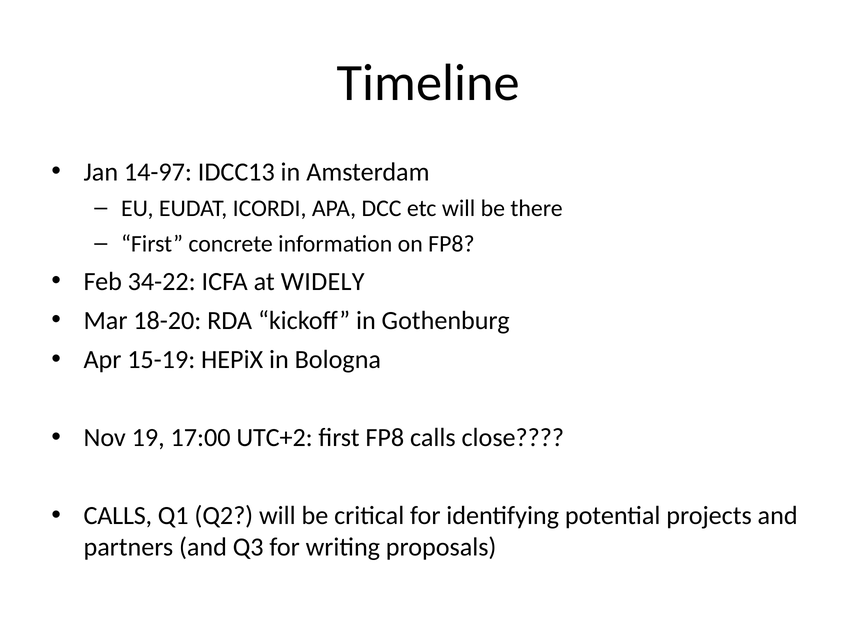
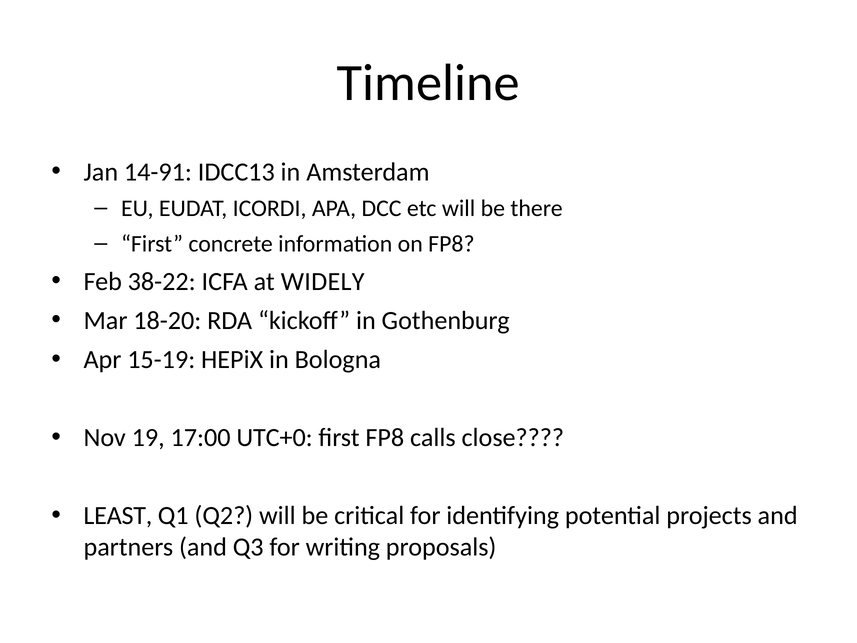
14-97: 14-97 -> 14-91
34-22: 34-22 -> 38-22
UTC+2: UTC+2 -> UTC+0
CALLS at (118, 516): CALLS -> LEAST
